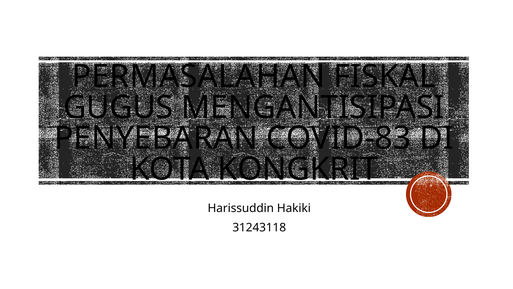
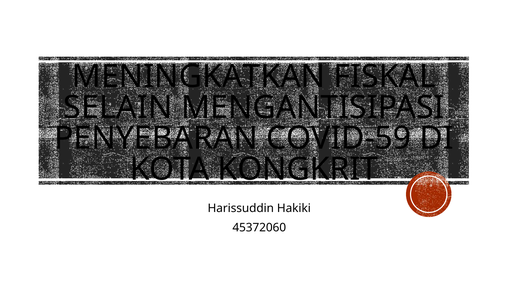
PERMASALAHAN: PERMASALAHAN -> MENINGKATKAN
GUGUS: GUGUS -> SELAIN
COVID-83: COVID-83 -> COVID-59
31243118: 31243118 -> 45372060
